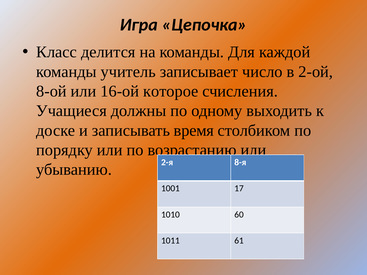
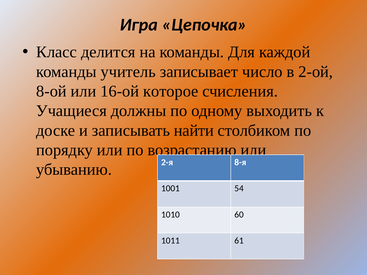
время: время -> найти
17: 17 -> 54
